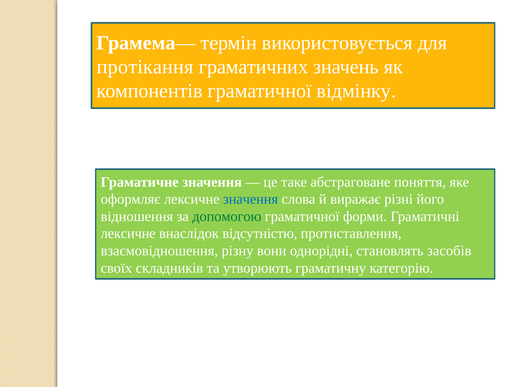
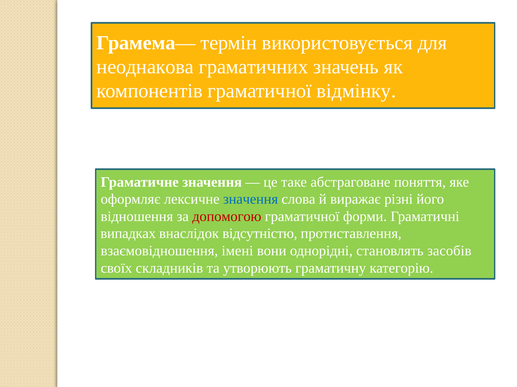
протікання: протікання -> неоднакова
допомогою colour: green -> red
лексичне at (128, 234): лексичне -> випадках
різну: різну -> імені
